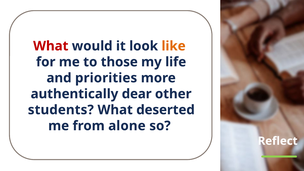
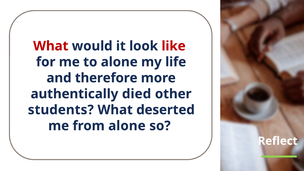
like colour: orange -> red
to those: those -> alone
priorities: priorities -> therefore
dear: dear -> died
